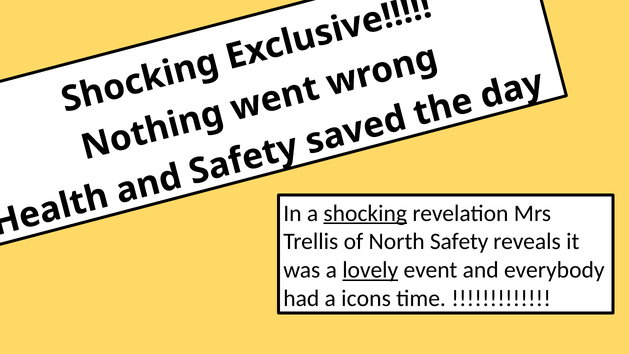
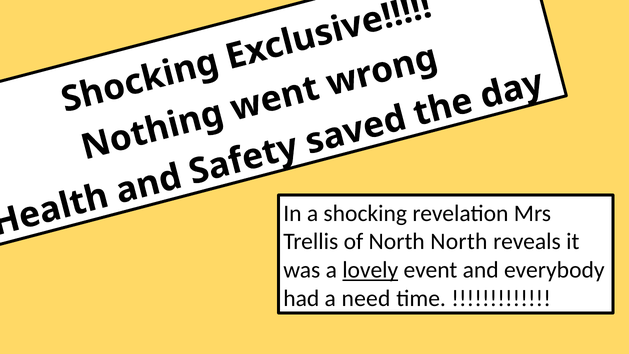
shocking underline: present -> none
North Safety: Safety -> North
icons: icons -> need
